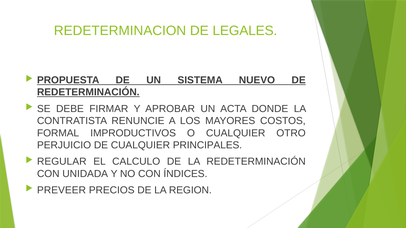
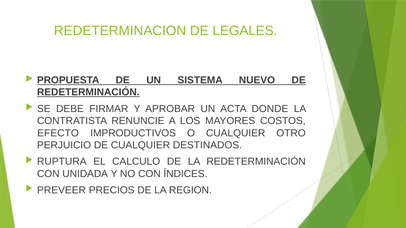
FORMAL: FORMAL -> EFECTO
PRINCIPALES: PRINCIPALES -> DESTINADOS
REGULAR: REGULAR -> RUPTURA
